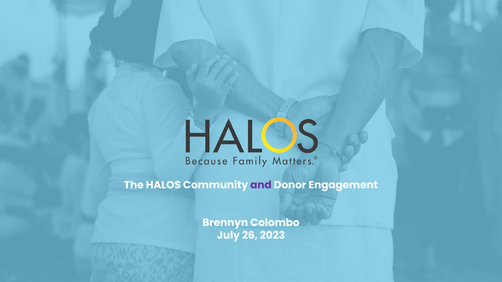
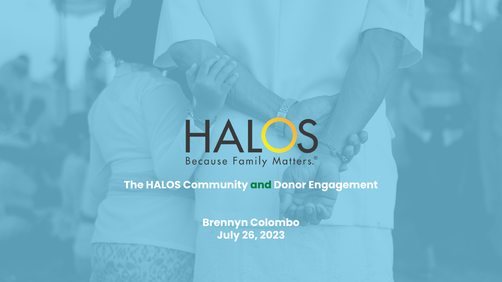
and colour: purple -> green
